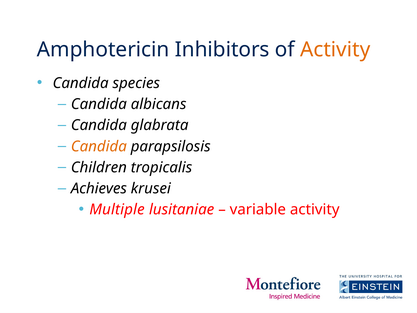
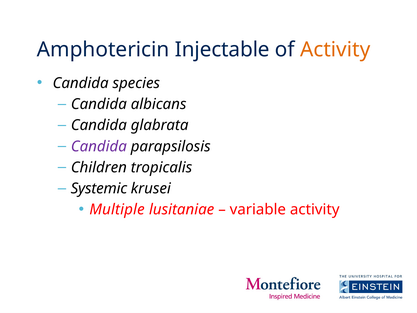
Inhibitors: Inhibitors -> Injectable
Candida at (99, 146) colour: orange -> purple
Achieves: Achieves -> Systemic
